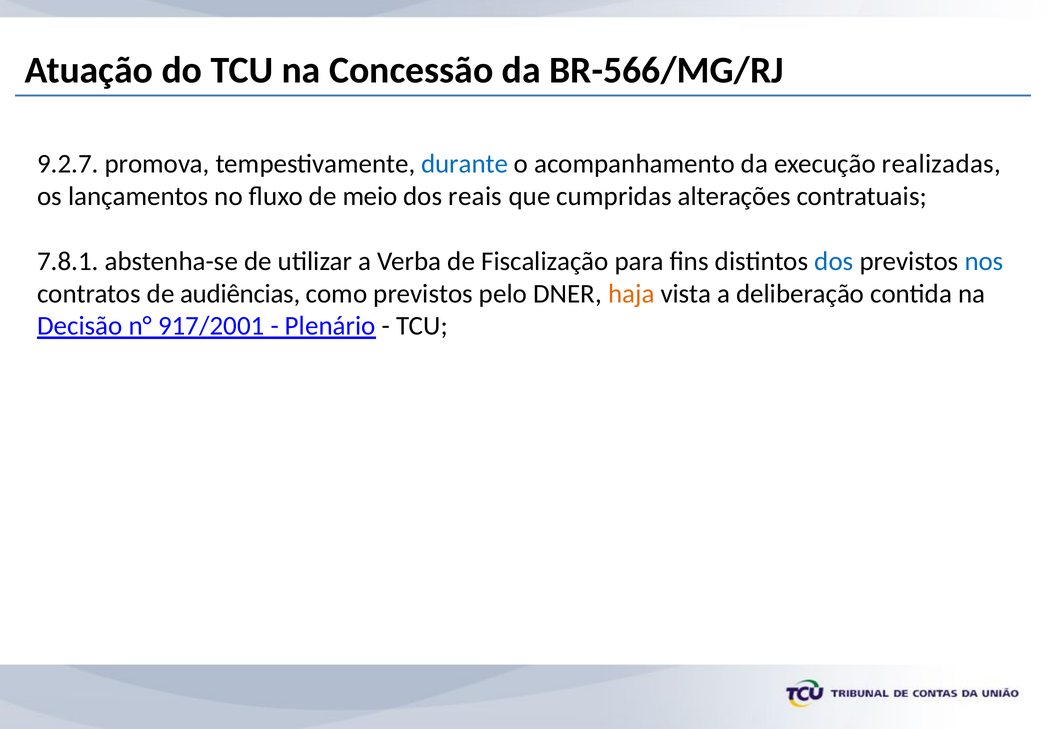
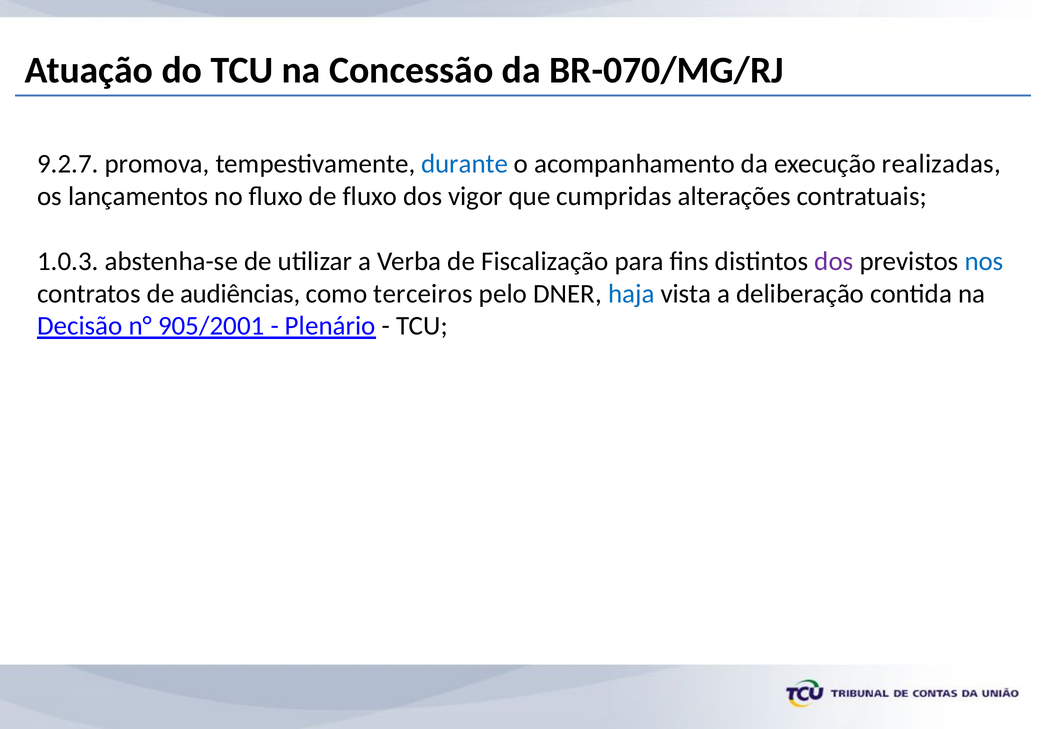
BR-566/MG/RJ: BR-566/MG/RJ -> BR-070/MG/RJ
de meio: meio -> fluxo
reais: reais -> vigor
7.8.1: 7.8.1 -> 1.0.3
dos at (834, 261) colour: blue -> purple
como previstos: previstos -> terceiros
haja colour: orange -> blue
917/2001: 917/2001 -> 905/2001
